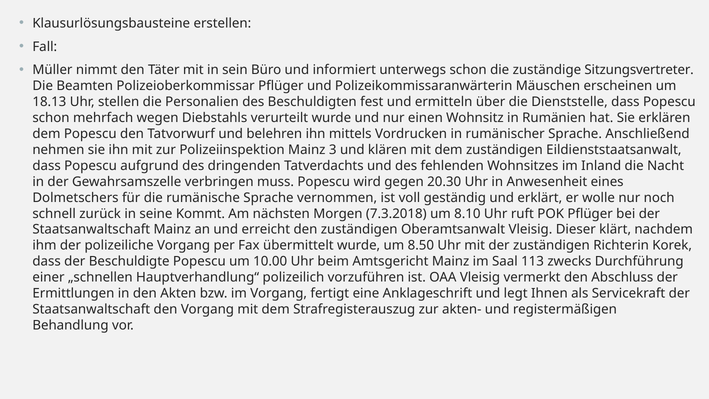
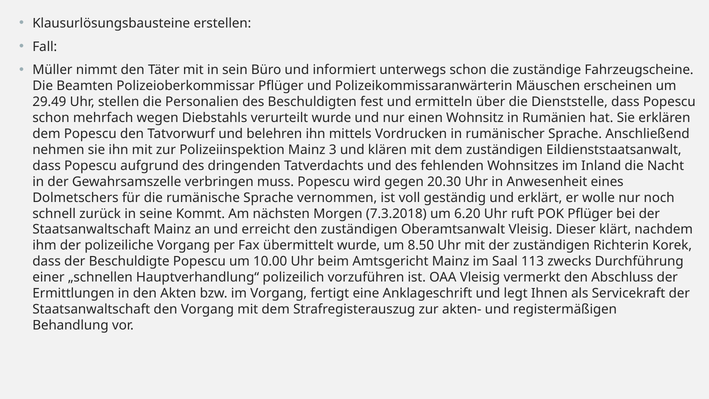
Sitzungsvertreter: Sitzungsvertreter -> Fahrzeugscheine
18.13: 18.13 -> 29.49
8.10: 8.10 -> 6.20
